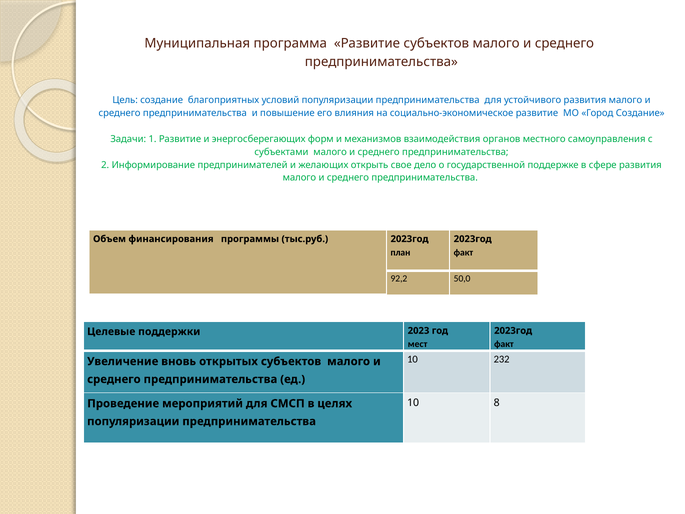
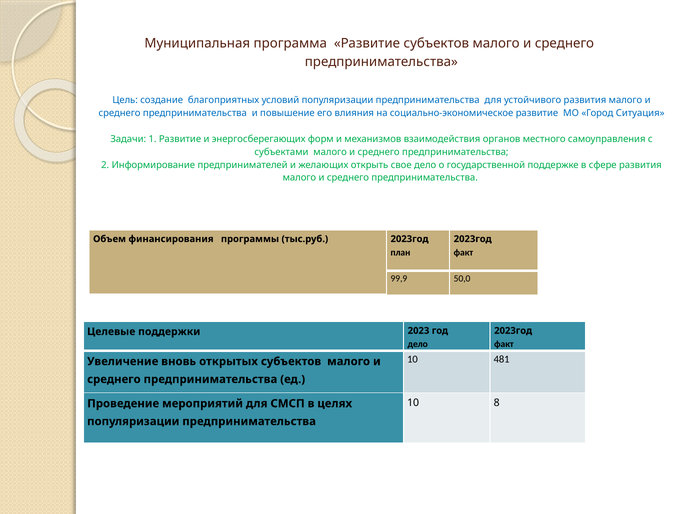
Город Создание: Создание -> Ситуация
92,2: 92,2 -> 99,9
мест at (418, 344): мест -> дело
232: 232 -> 481
